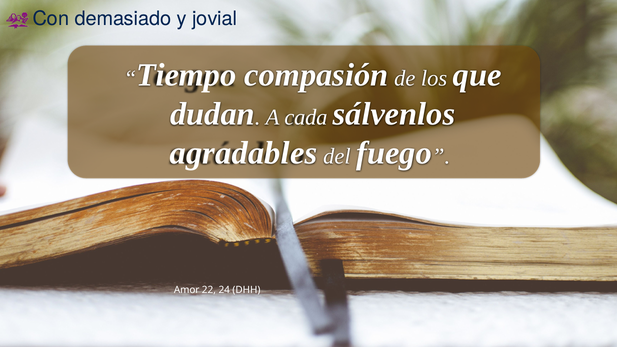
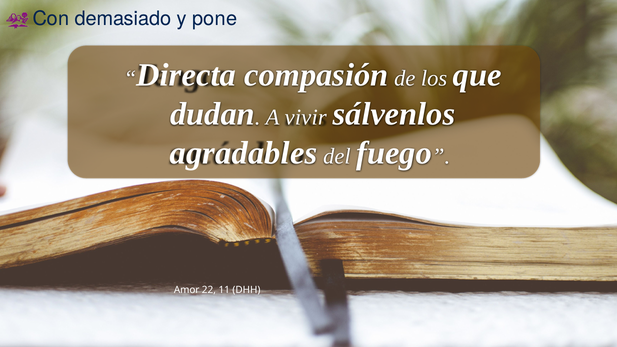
jovial: jovial -> pone
Tiempo: Tiempo -> Directa
cada: cada -> vivir
24: 24 -> 11
